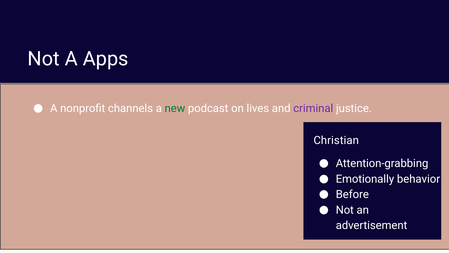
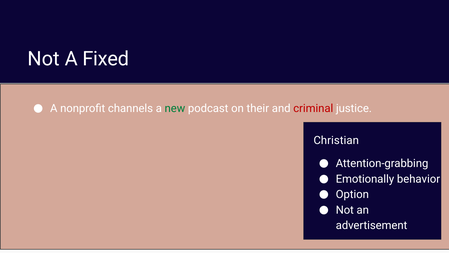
Apps: Apps -> Fixed
lives: lives -> their
criminal colour: purple -> red
Before: Before -> Option
